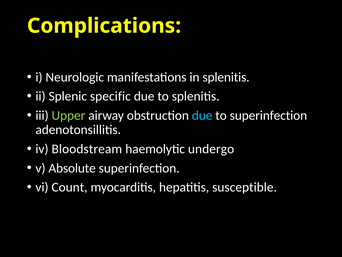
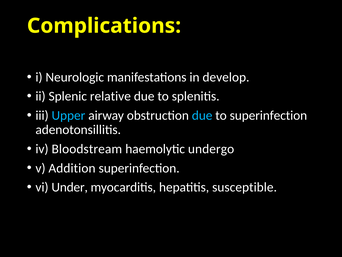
in splenitis: splenitis -> develop
specific: specific -> relative
Upper colour: light green -> light blue
Absolute: Absolute -> Addition
Count: Count -> Under
